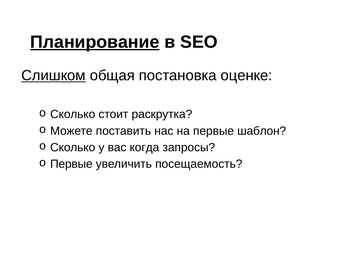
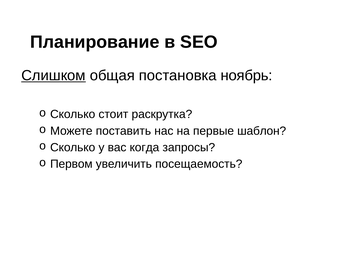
Планирование underline: present -> none
оценке: оценке -> ноябрь
Первые at (71, 164): Первые -> Первом
